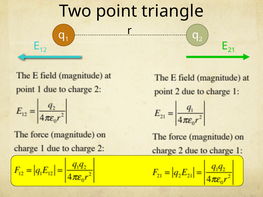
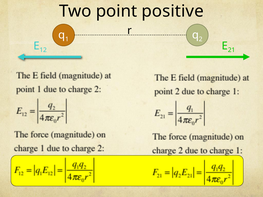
triangle: triangle -> positive
